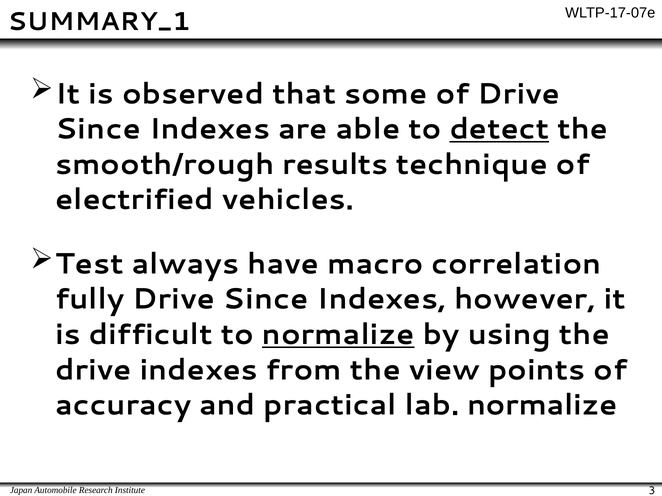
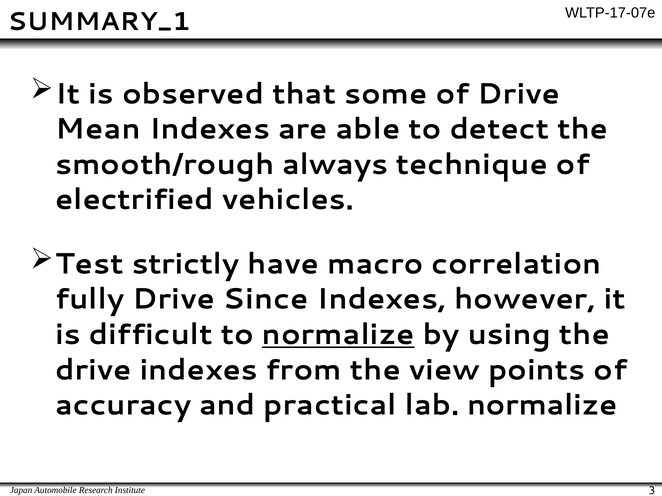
Since at (98, 129): Since -> Mean
detect underline: present -> none
results: results -> always
always: always -> strictly
